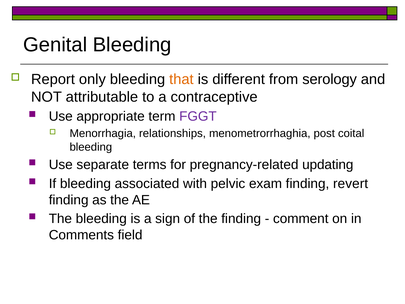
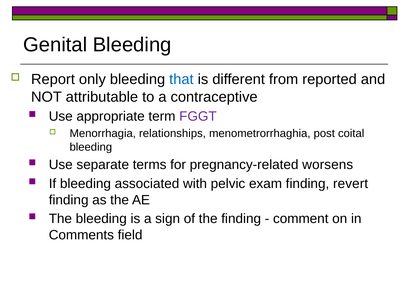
that colour: orange -> blue
serology: serology -> reported
updating: updating -> worsens
